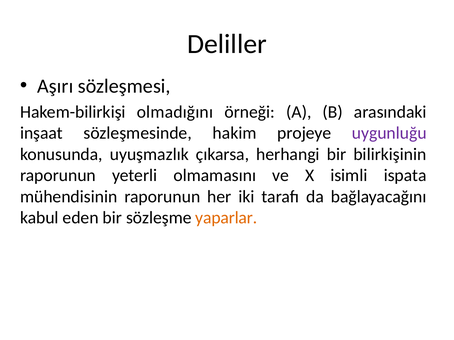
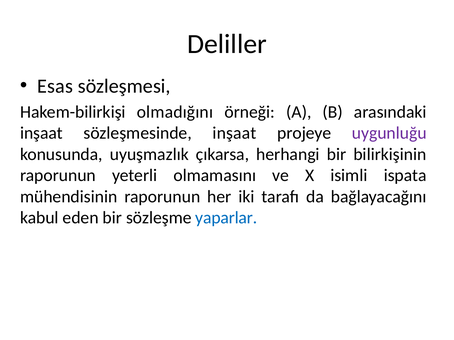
Aşırı: Aşırı -> Esas
sözleşmesinde hakim: hakim -> inşaat
yaparlar colour: orange -> blue
